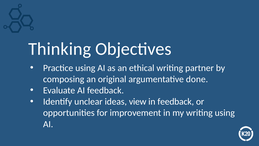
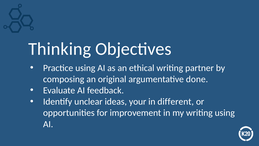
view: view -> your
in feedback: feedback -> different
